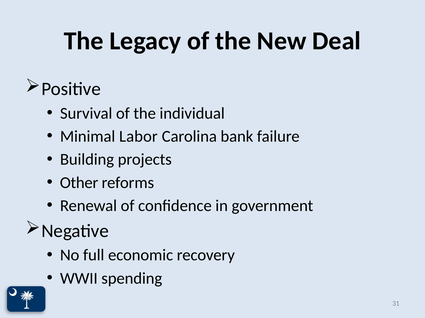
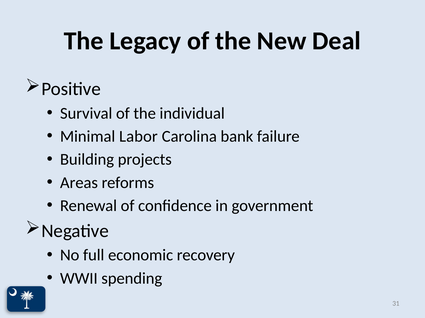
Other: Other -> Areas
